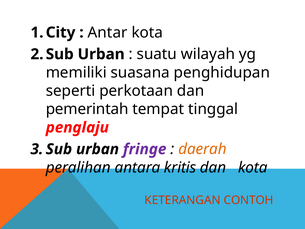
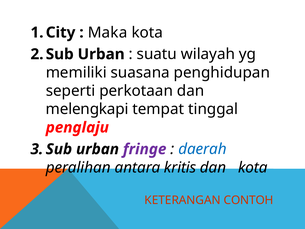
Antar: Antar -> Maka
pemerintah: pemerintah -> melengkapi
daerah colour: orange -> blue
